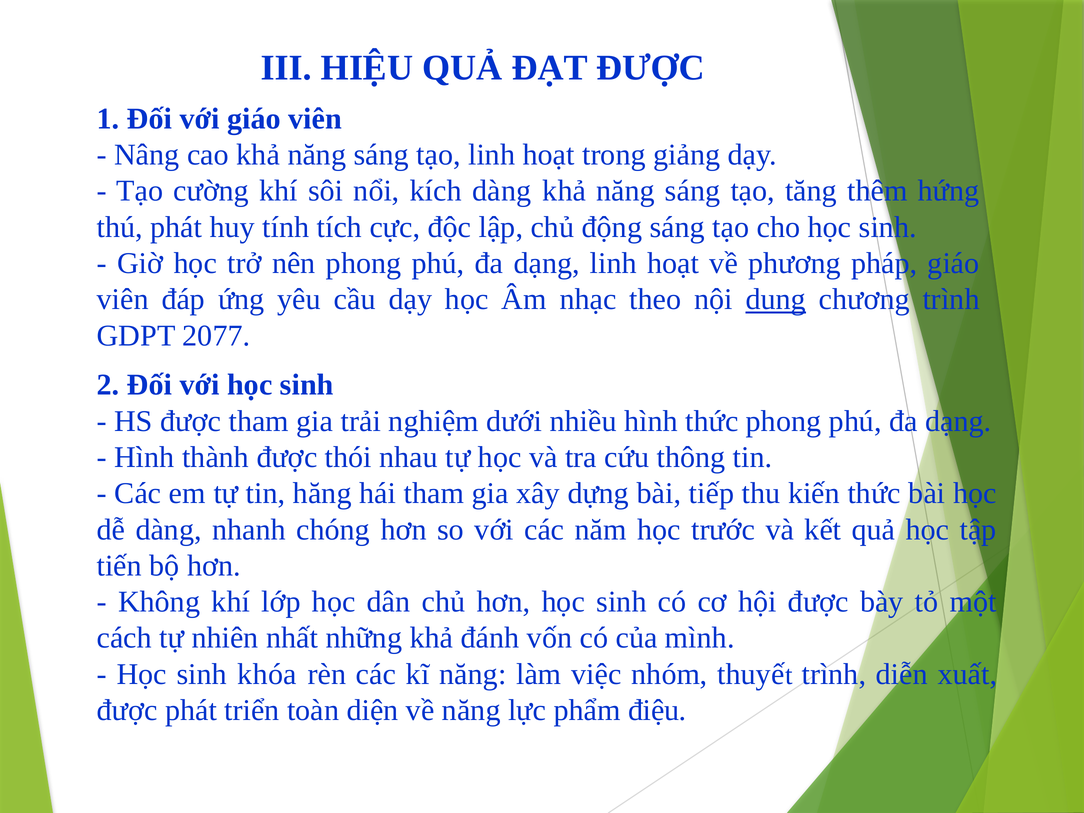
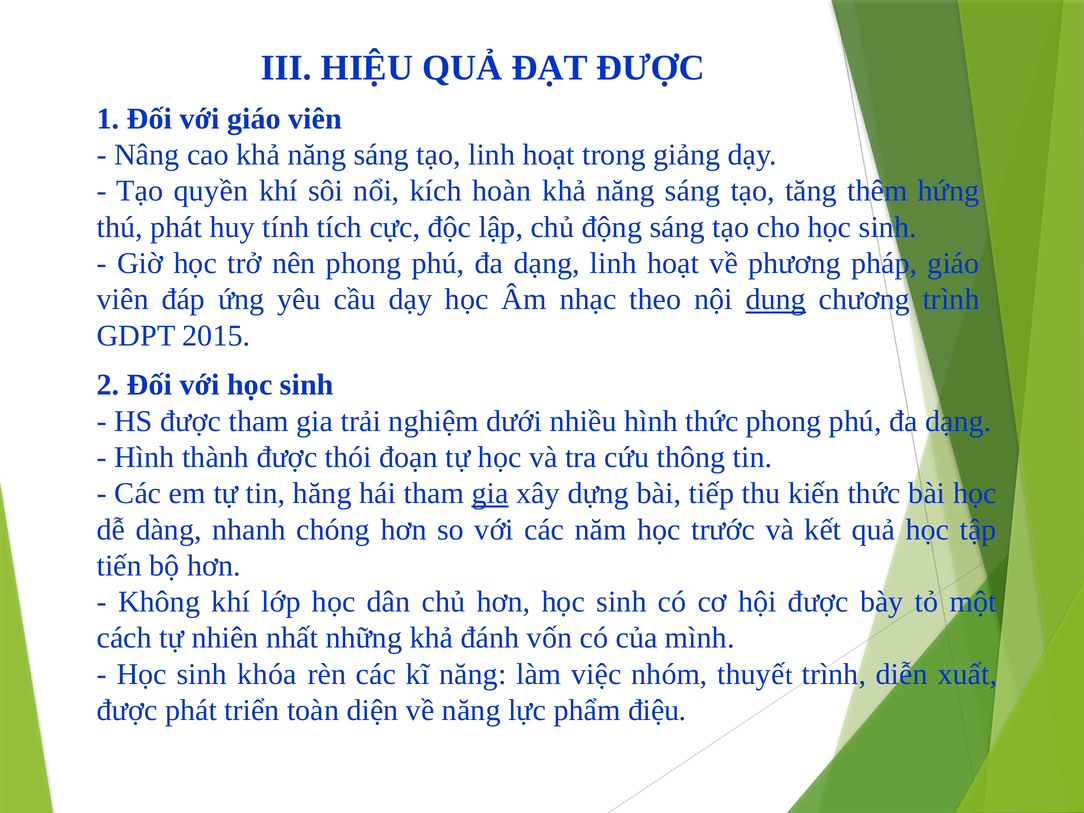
cường: cường -> quyền
kích dàng: dàng -> hoàn
2077: 2077 -> 2015
nhau: nhau -> đoạn
gia at (490, 493) underline: none -> present
